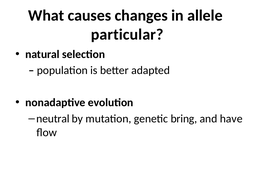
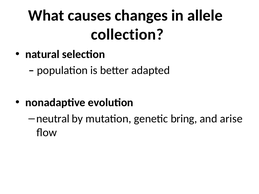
particular: particular -> collection
have: have -> arise
